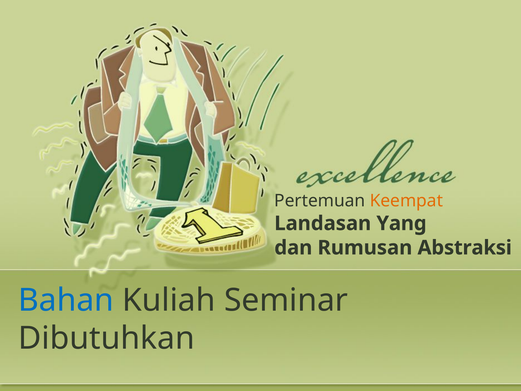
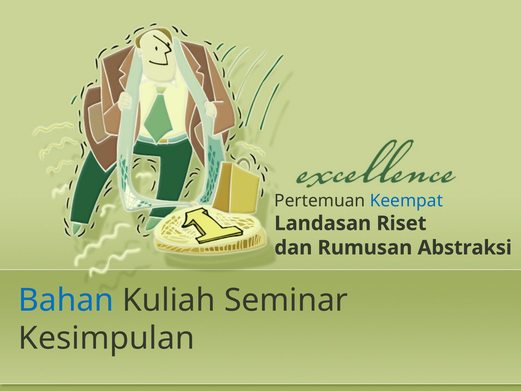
Keempat colour: orange -> blue
Yang: Yang -> Riset
Dibutuhkan: Dibutuhkan -> Kesimpulan
